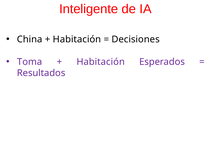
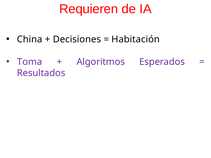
Inteligente: Inteligente -> Requieren
Habitación at (77, 39): Habitación -> Decisiones
Decisiones: Decisiones -> Habitación
Habitación at (101, 62): Habitación -> Algoritmos
